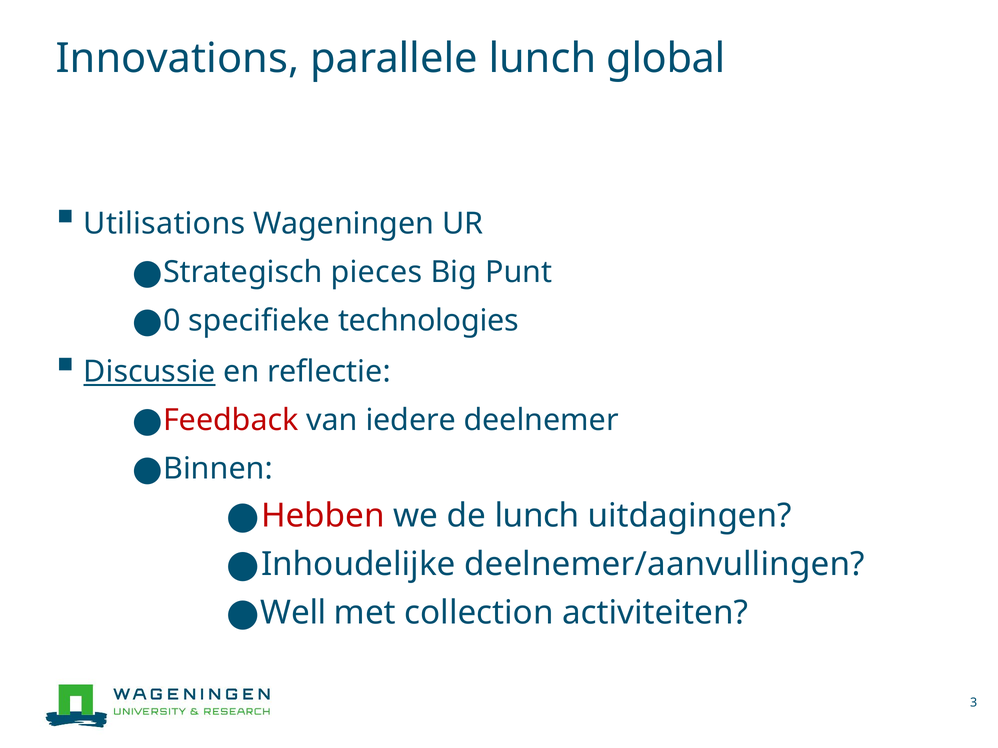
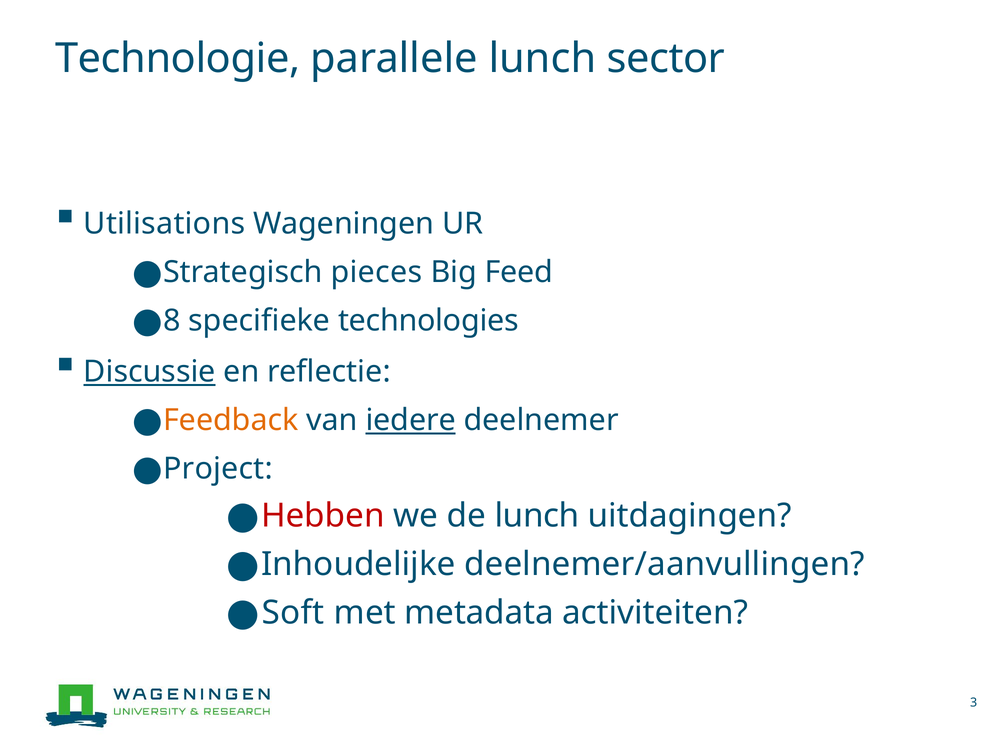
Innovations: Innovations -> Technologie
global: global -> sector
Punt: Punt -> Feed
0: 0 -> 8
Feedback colour: red -> orange
iedere underline: none -> present
Binnen: Binnen -> Project
Well: Well -> Soft
collection: collection -> metadata
